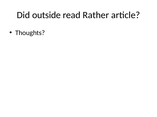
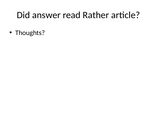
outside: outside -> answer
